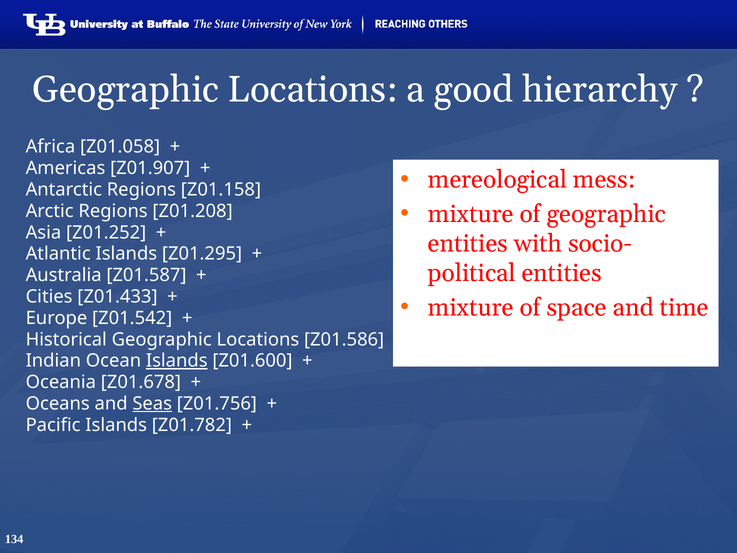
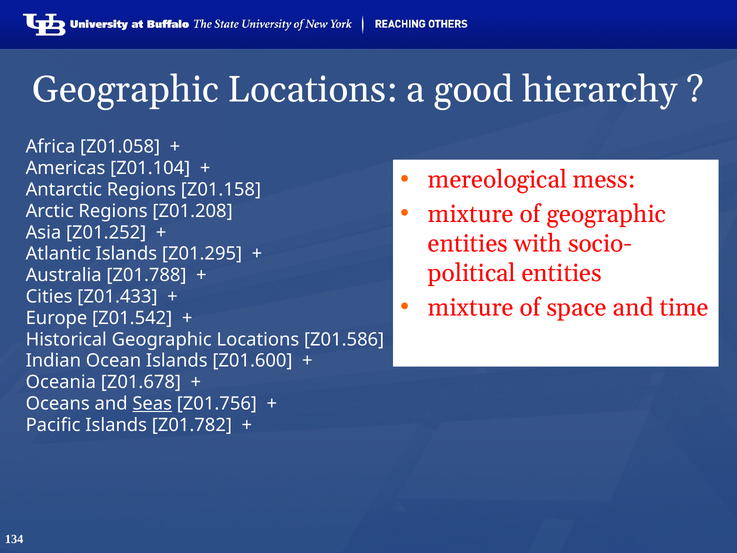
Z01.907: Z01.907 -> Z01.104
Z01.587: Z01.587 -> Z01.788
Islands at (177, 361) underline: present -> none
